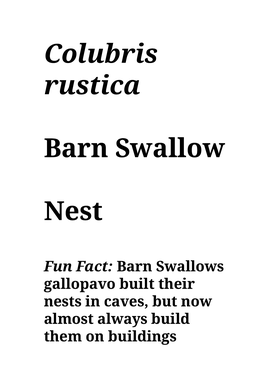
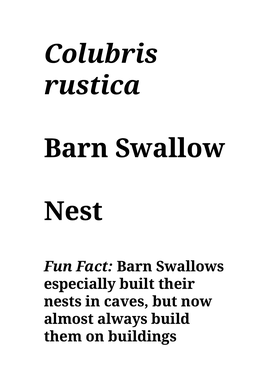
gallopavo: gallopavo -> especially
